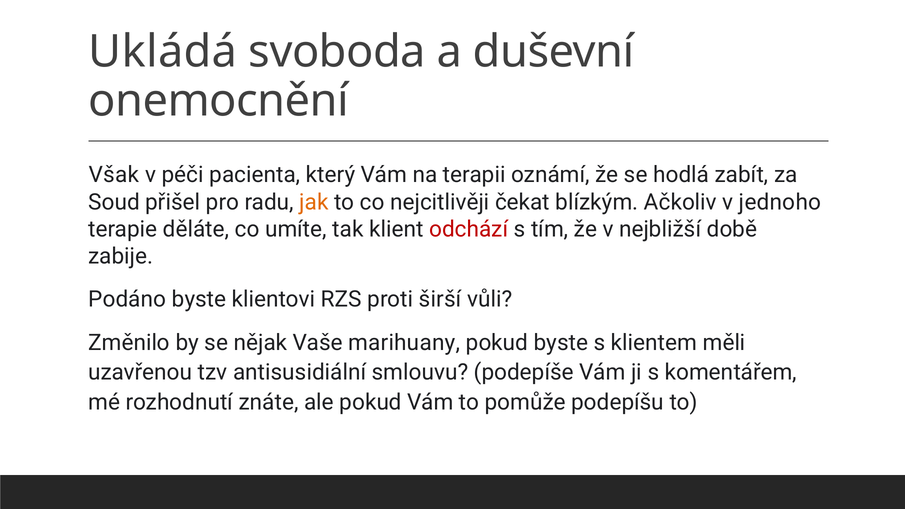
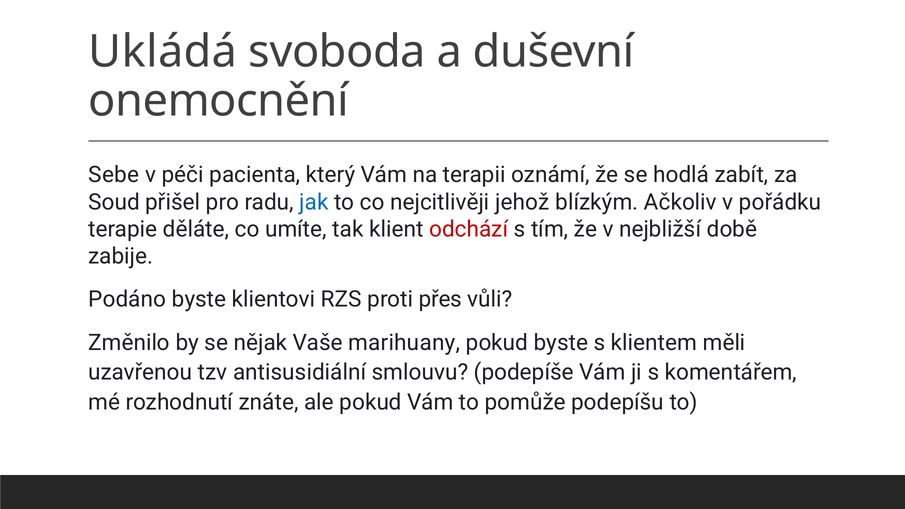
Však: Však -> Sebe
jak colour: orange -> blue
čekat: čekat -> jehož
jednoho: jednoho -> pořádku
širší: širší -> přes
